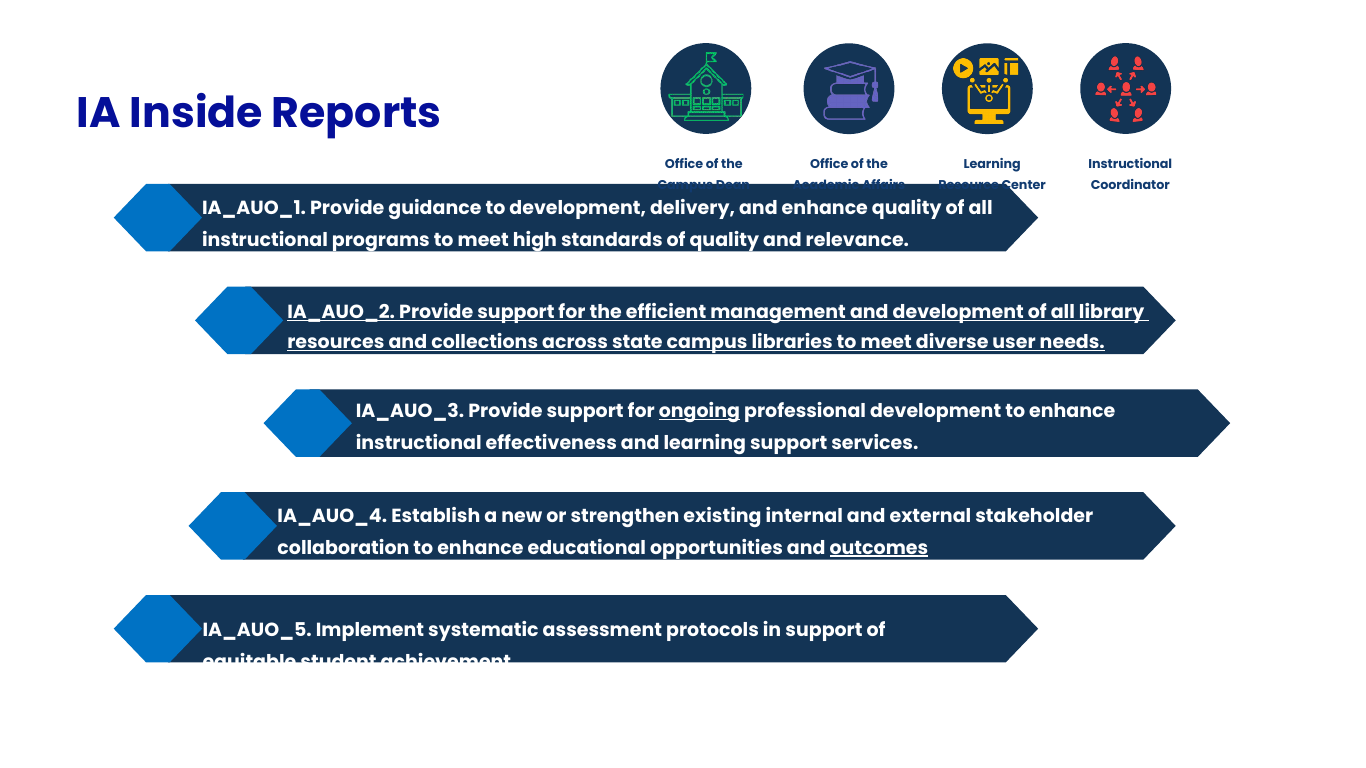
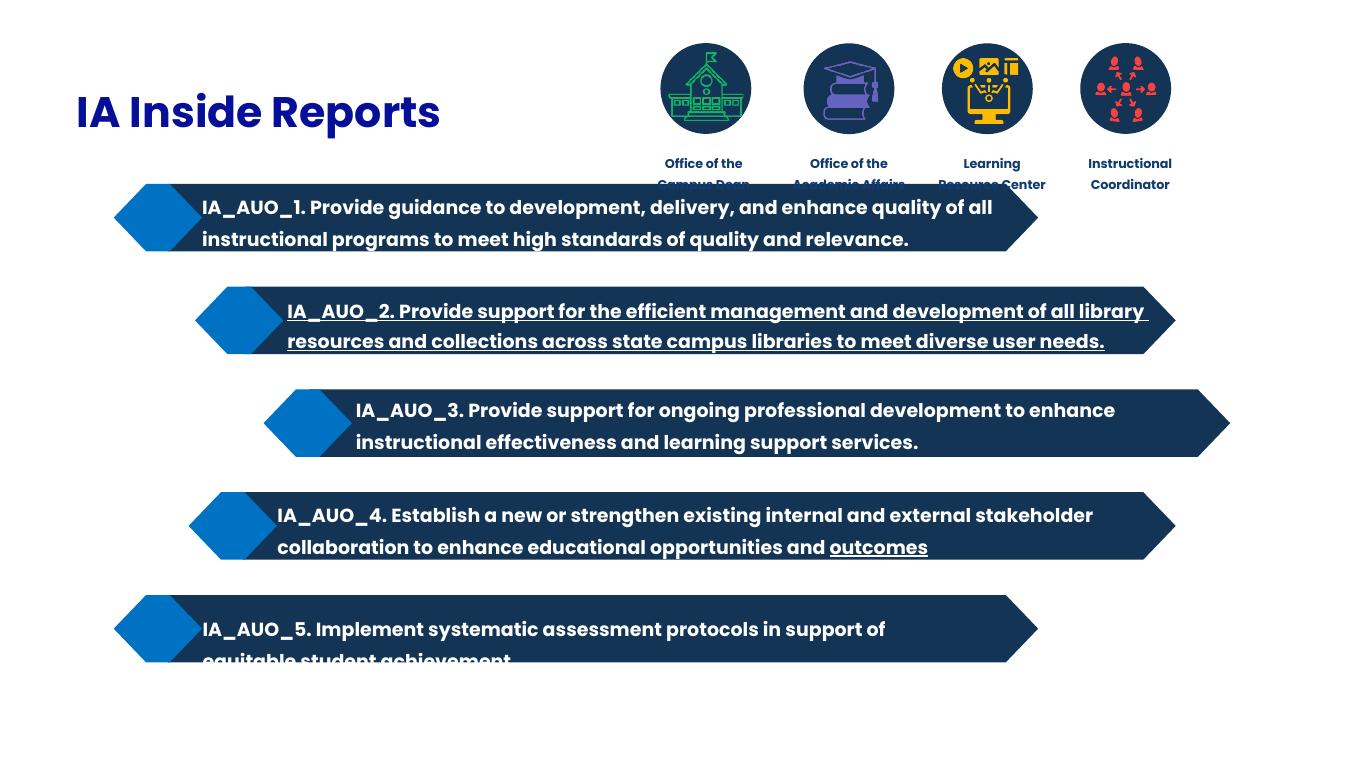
ongoing underline: present -> none
